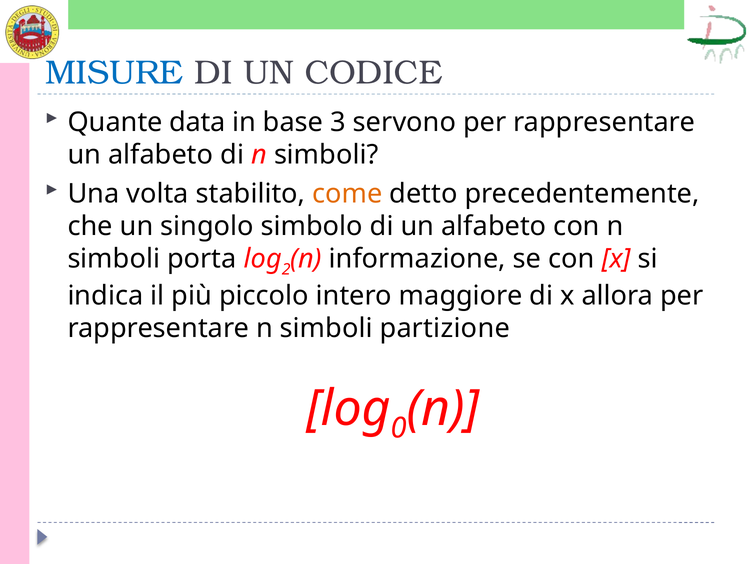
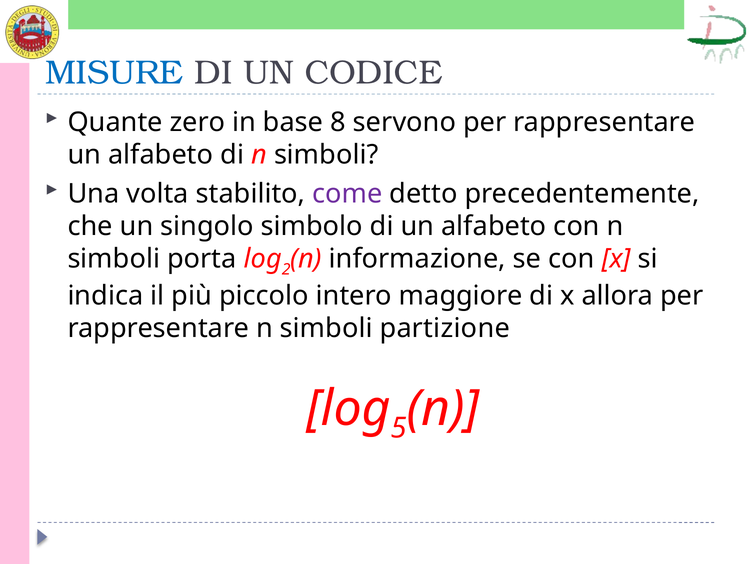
data: data -> zero
3: 3 -> 8
come colour: orange -> purple
0: 0 -> 5
